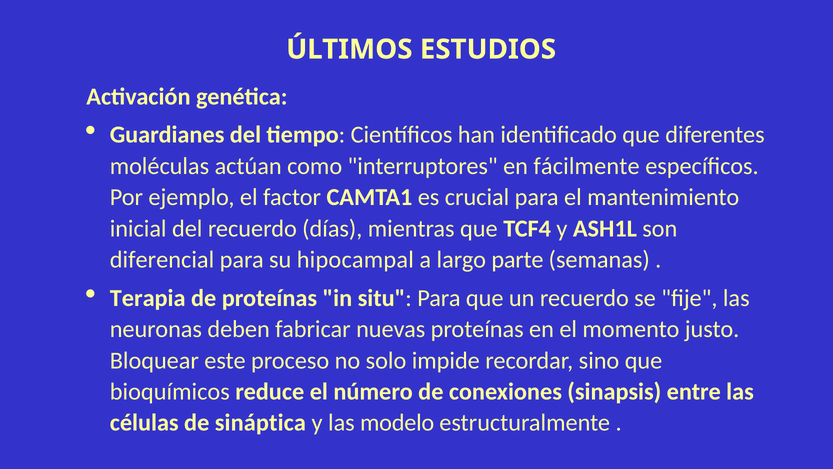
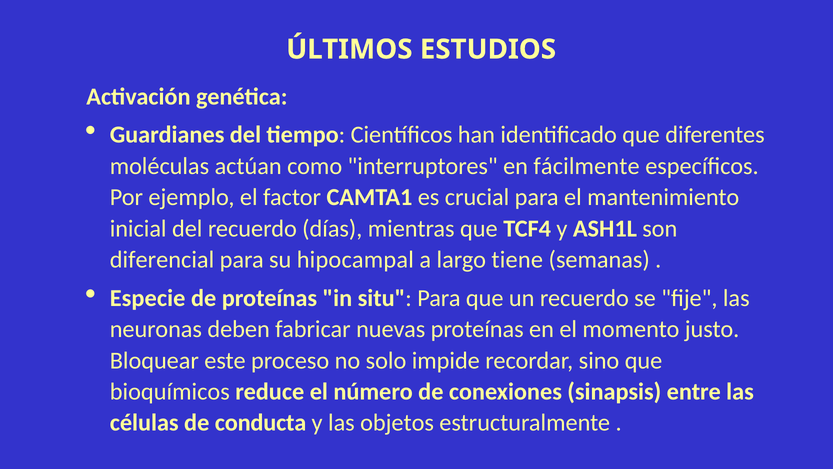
parte: parte -> tiene
Terapia: Terapia -> Especie
sináptica: sináptica -> conducta
modelo: modelo -> objetos
